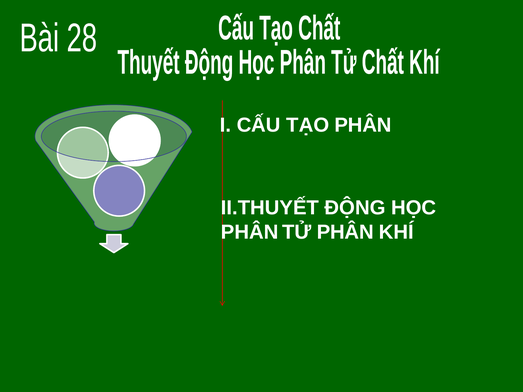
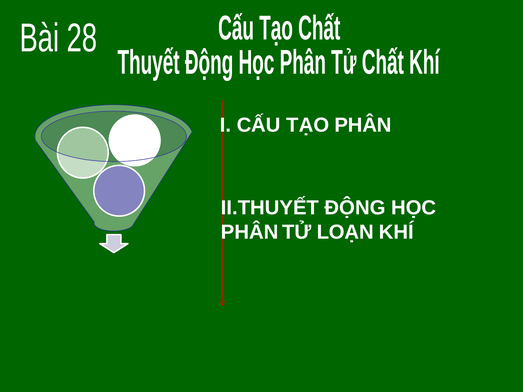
TỬ PHÂN: PHÂN -> LOẠN
